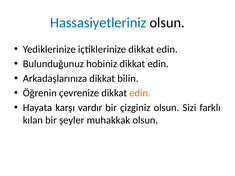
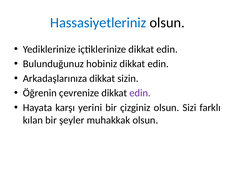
bilin: bilin -> sizin
edin at (140, 93) colour: orange -> purple
vardır: vardır -> yerini
